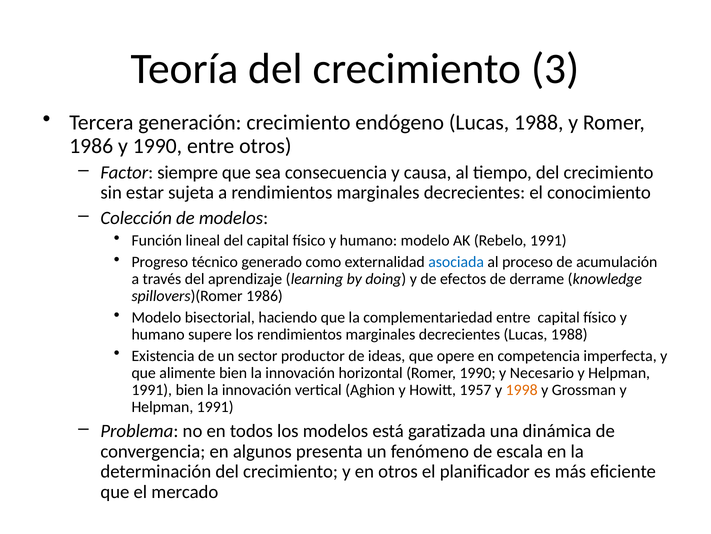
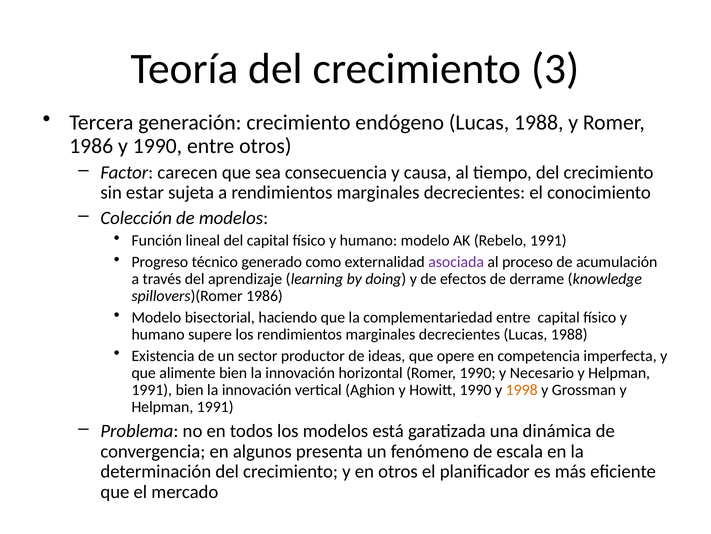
siempre: siempre -> carecen
asociada colour: blue -> purple
Howitt 1957: 1957 -> 1990
